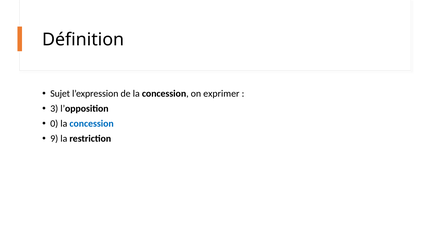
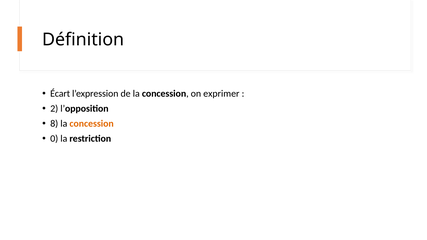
Sujet: Sujet -> Écart
3: 3 -> 2
0: 0 -> 8
concession at (92, 124) colour: blue -> orange
9: 9 -> 0
